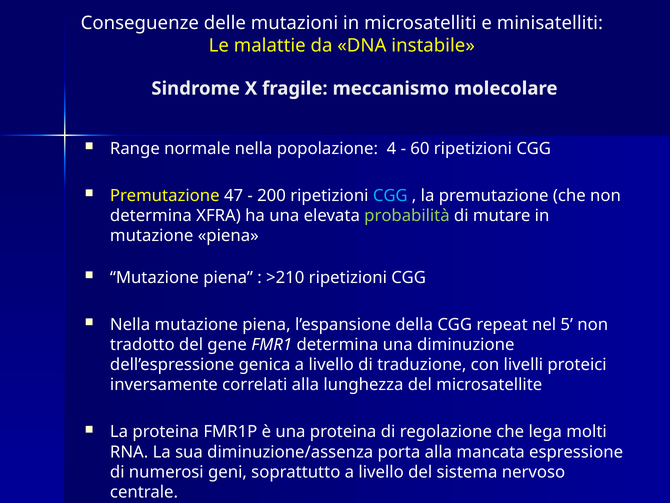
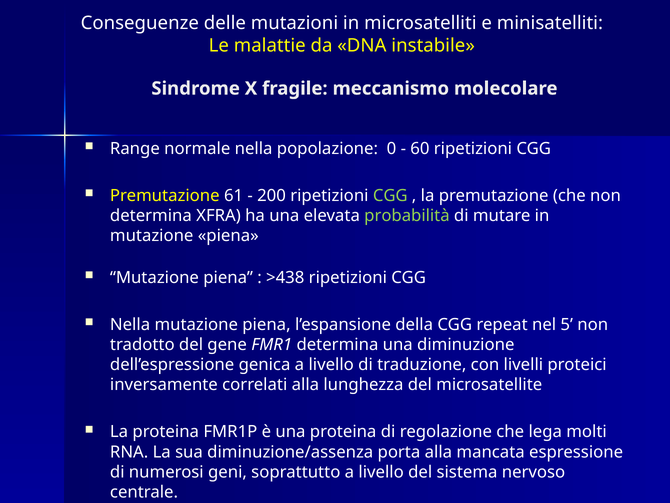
4: 4 -> 0
47: 47 -> 61
CGG at (390, 195) colour: light blue -> light green
>210: >210 -> >438
